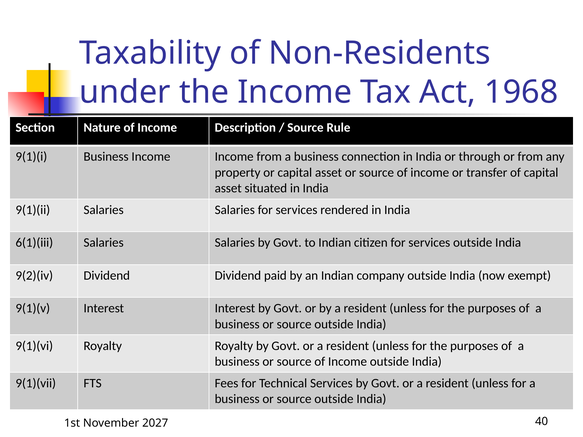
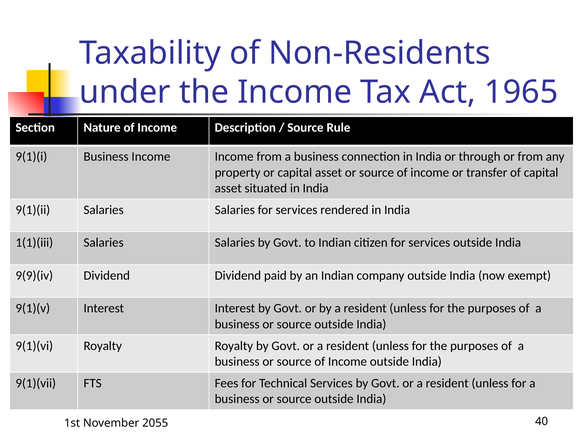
1968: 1968 -> 1965
6(1)(iii: 6(1)(iii -> 1(1)(iii
9(2)(iv: 9(2)(iv -> 9(9)(iv
2027: 2027 -> 2055
